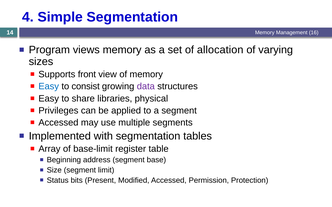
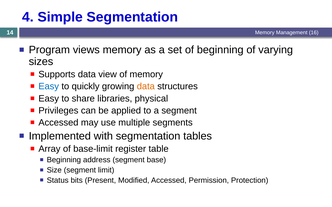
of allocation: allocation -> beginning
Supports front: front -> data
consist: consist -> quickly
data at (146, 87) colour: purple -> orange
